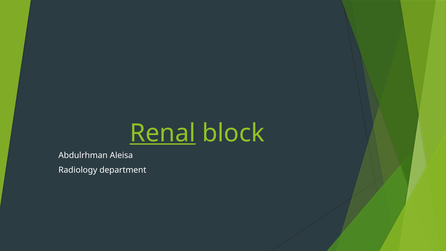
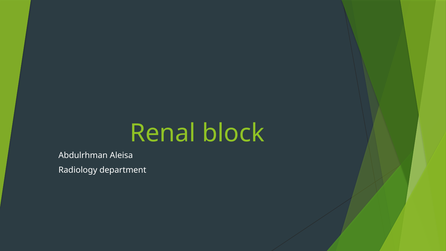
Renal underline: present -> none
